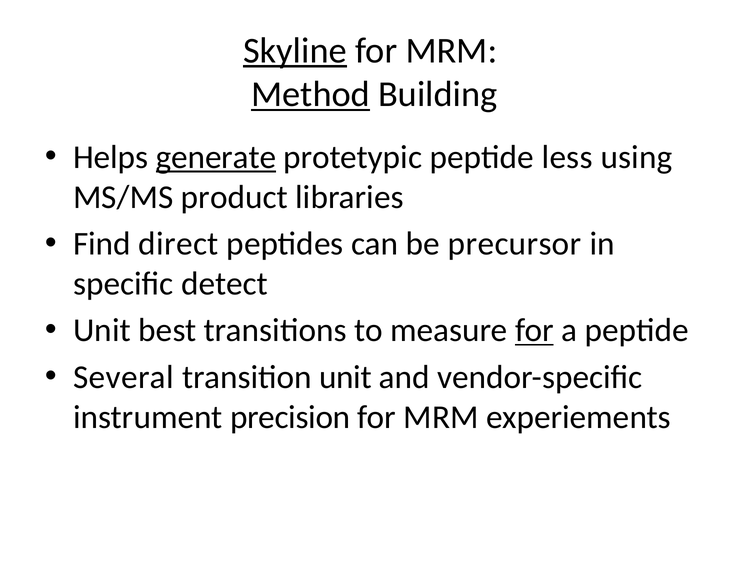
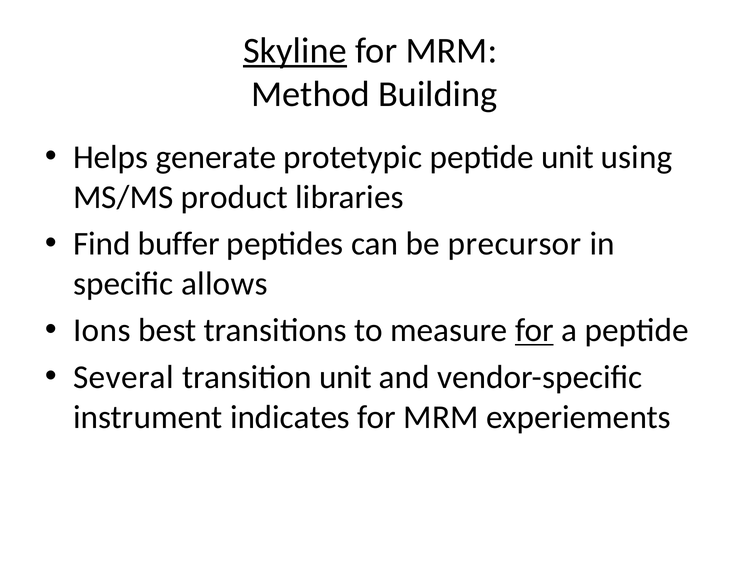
Method underline: present -> none
generate underline: present -> none
peptide less: less -> unit
direct: direct -> buffer
detect: detect -> allows
Unit at (102, 330): Unit -> Ions
precision: precision -> indicates
